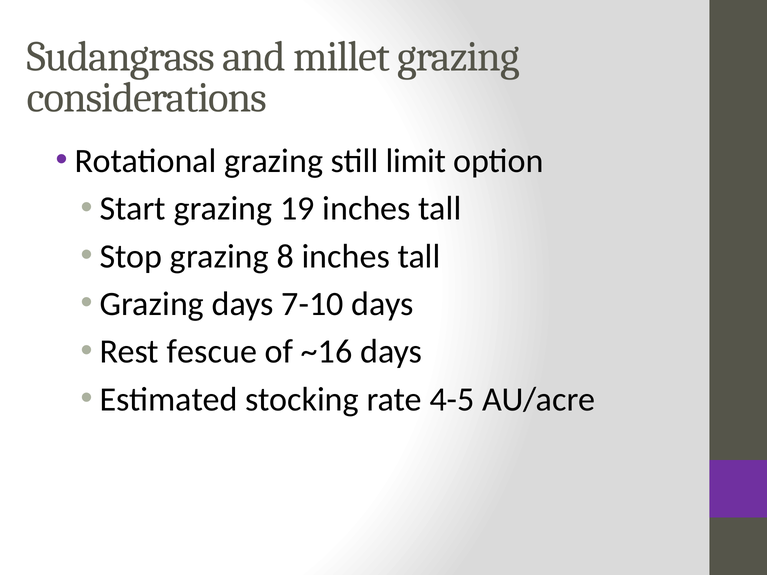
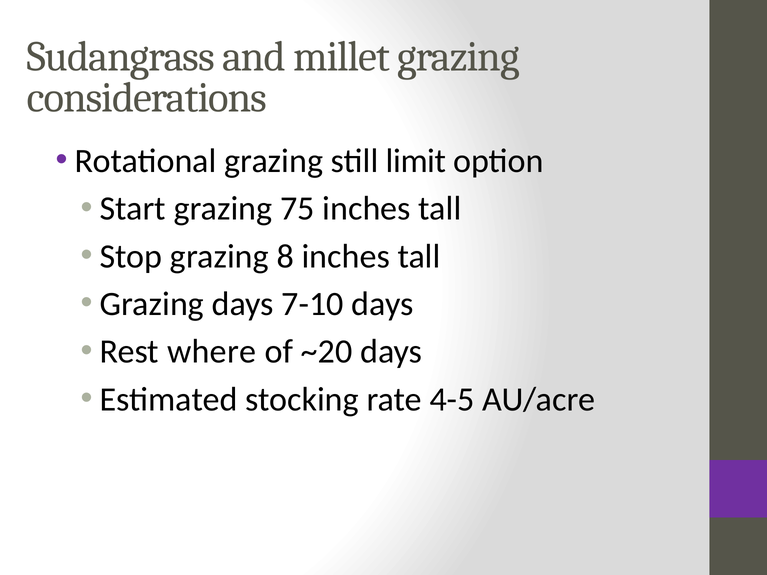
19: 19 -> 75
fescue: fescue -> where
~16: ~16 -> ~20
